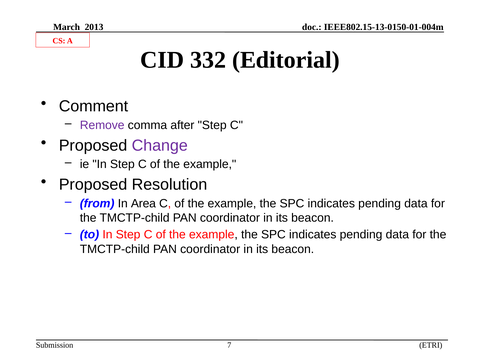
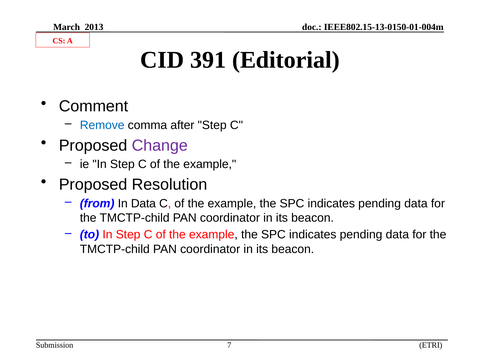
332: 332 -> 391
Remove colour: purple -> blue
In Area: Area -> Data
